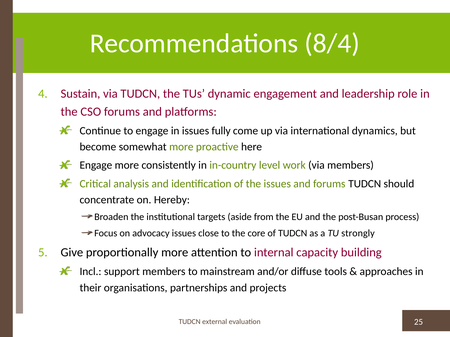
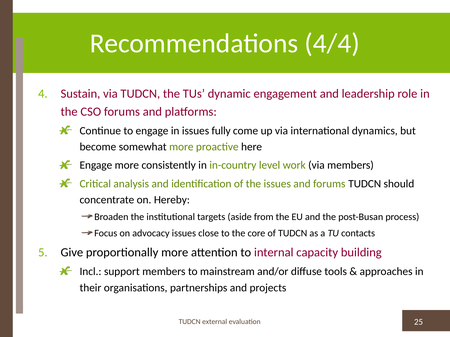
8/4: 8/4 -> 4/4
strongly: strongly -> contacts
